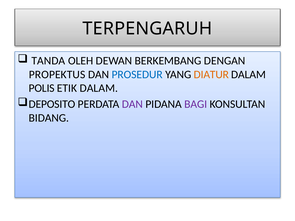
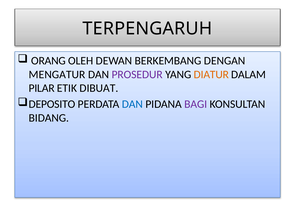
TANDA: TANDA -> ORANG
PROPEKTUS: PROPEKTUS -> MENGATUR
PROSEDUR colour: blue -> purple
POLIS: POLIS -> PILAR
ETIK DALAM: DALAM -> DIBUAT
DAN at (132, 104) colour: purple -> blue
